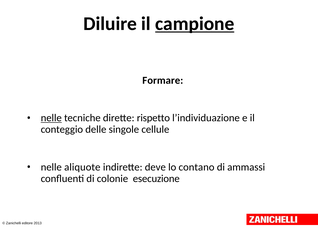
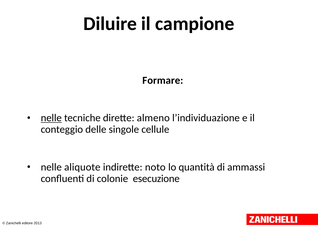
campione underline: present -> none
rispetto: rispetto -> almeno
deve: deve -> noto
contano: contano -> quantità
